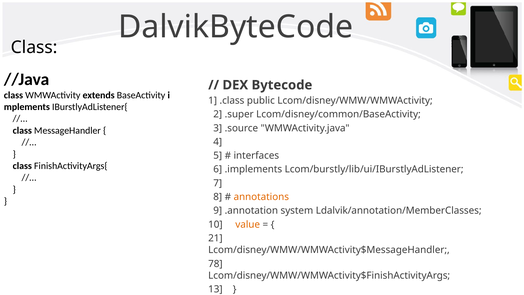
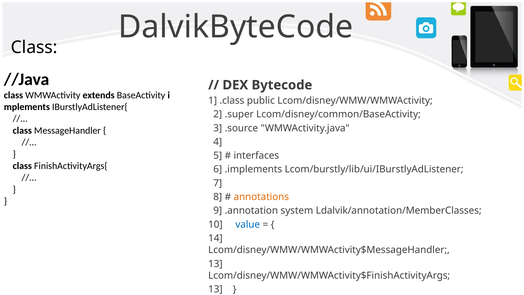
value colour: orange -> blue
21 at (215, 238): 21 -> 14
78 at (215, 264): 78 -> 13
